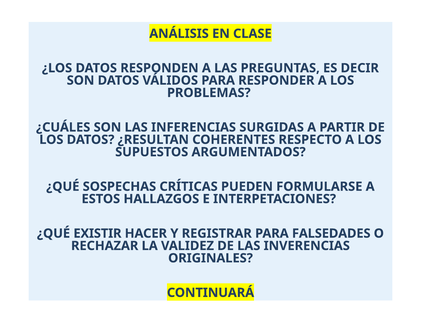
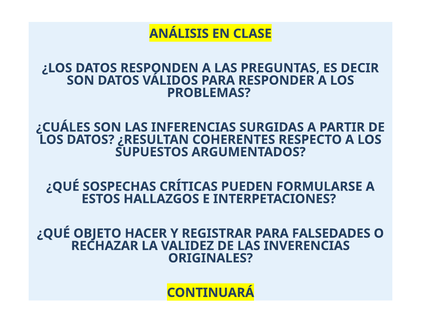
EXISTIR: EXISTIR -> OBJETO
